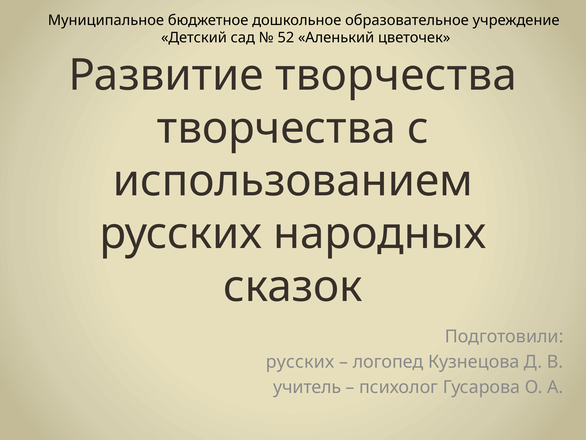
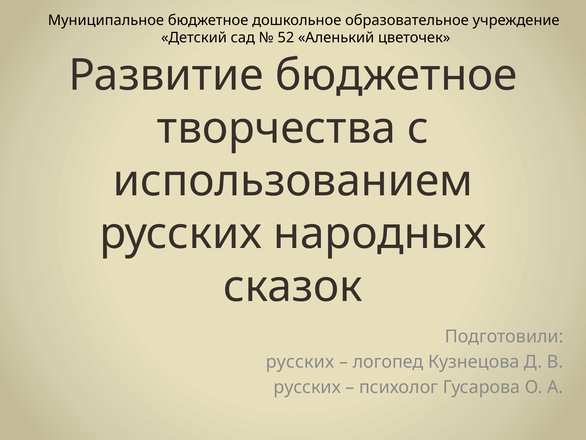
Развитие творчества: творчества -> бюджетное
учитель at (307, 387): учитель -> русских
